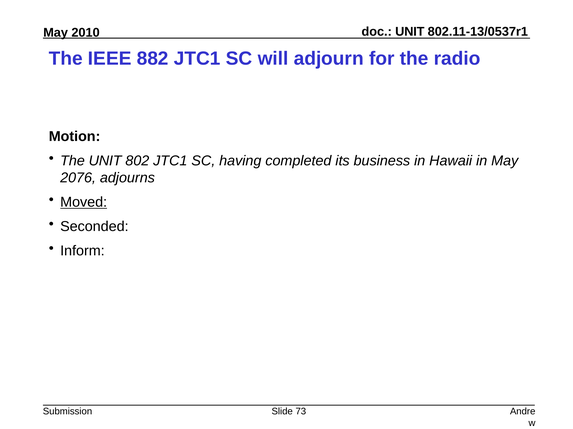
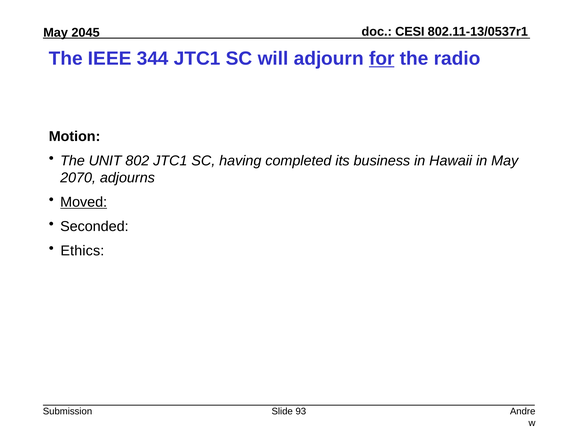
UNIT at (410, 32): UNIT -> CESI
2010: 2010 -> 2045
882: 882 -> 344
for underline: none -> present
2076: 2076 -> 2070
Inform: Inform -> Ethics
73: 73 -> 93
